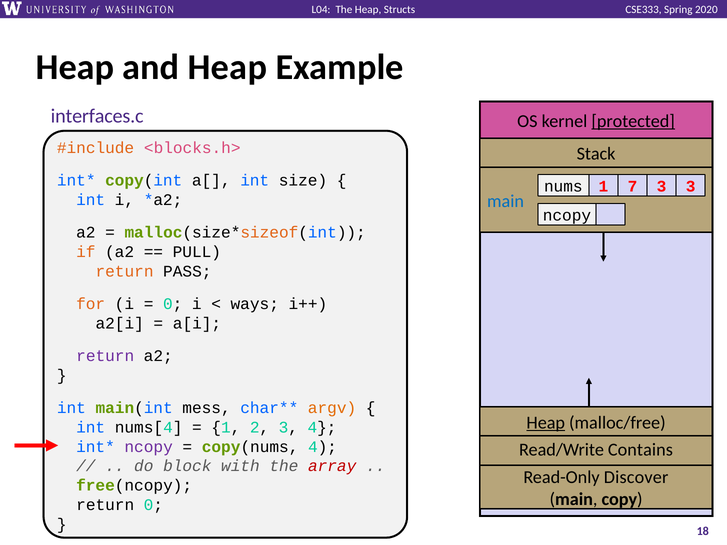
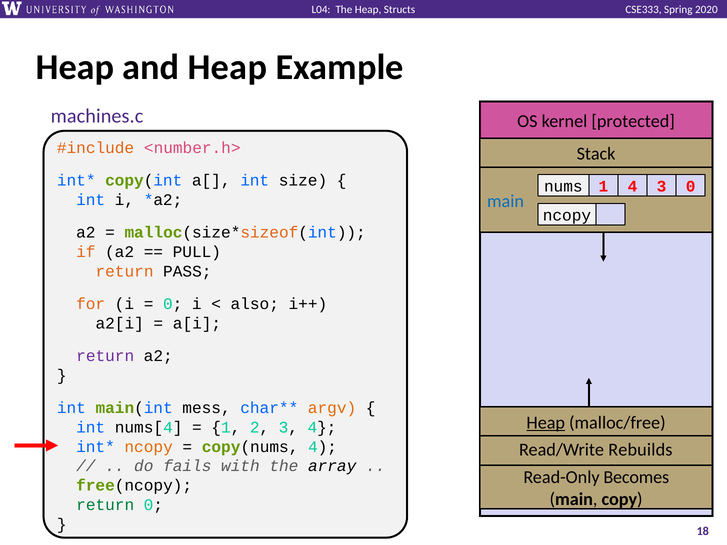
interfaces.c: interfaces.c -> machines.c
protected underline: present -> none
<blocks.h>: <blocks.h> -> <number.h>
1 7: 7 -> 4
3 3: 3 -> 0
ways: ways -> also
ncopy at (149, 447) colour: purple -> orange
Contains: Contains -> Rebuilds
block: block -> fails
array colour: red -> black
Discover: Discover -> Becomes
return at (105, 505) colour: black -> green
